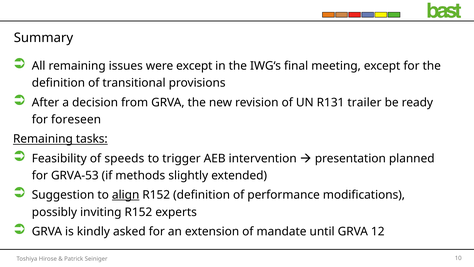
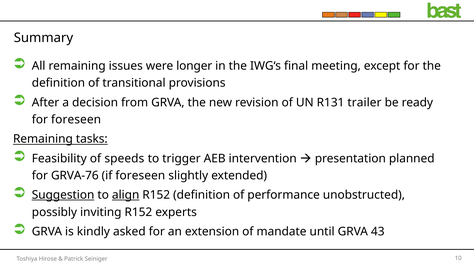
were except: except -> longer
GRVA-53: GRVA-53 -> GRVA-76
if methods: methods -> foreseen
Suggestion underline: none -> present
modifications: modifications -> unobstructed
12: 12 -> 43
